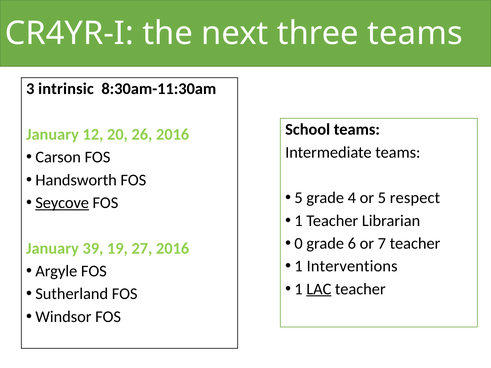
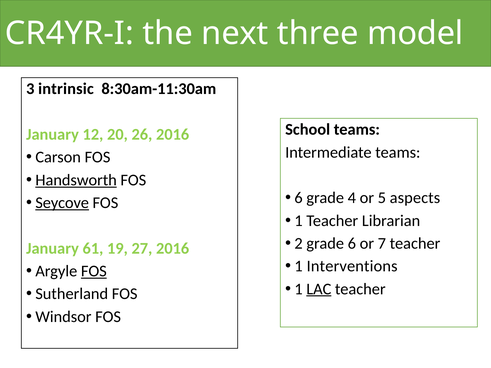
three teams: teams -> model
Handsworth underline: none -> present
5 at (299, 198): 5 -> 6
respect: respect -> aspects
0: 0 -> 2
39: 39 -> 61
FOS at (94, 271) underline: none -> present
